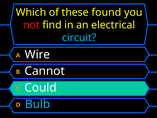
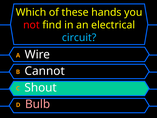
found: found -> hands
Could: Could -> Shout
Bulb colour: light blue -> pink
